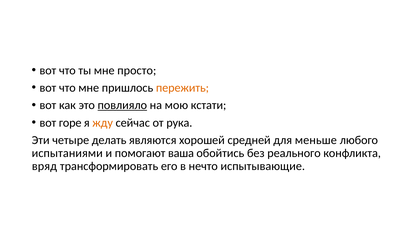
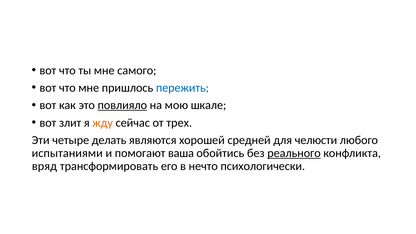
просто: просто -> самого
пережить colour: orange -> blue
кстати: кстати -> шкале
горе: горе -> злит
рука: рука -> трех
меньше: меньше -> челюсти
реального underline: none -> present
испытывающие: испытывающие -> психологически
